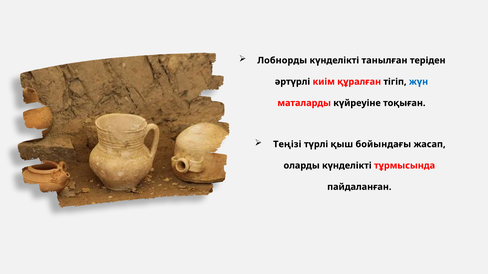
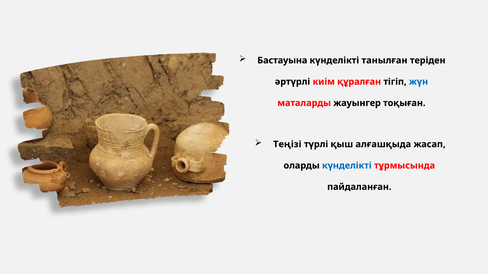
Лобнорды: Лобнорды -> Бастауына
күйреуіне: күйреуіне -> жауынгер
бойындағы: бойындағы -> алғашқыда
күнделікті at (347, 166) colour: black -> blue
